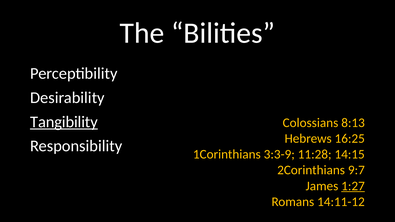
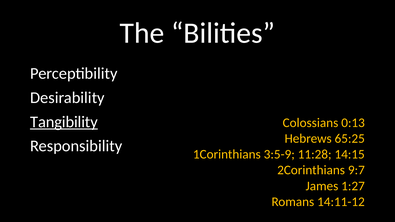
8:13: 8:13 -> 0:13
16:25: 16:25 -> 65:25
3:3-9: 3:3-9 -> 3:5-9
1:27 underline: present -> none
